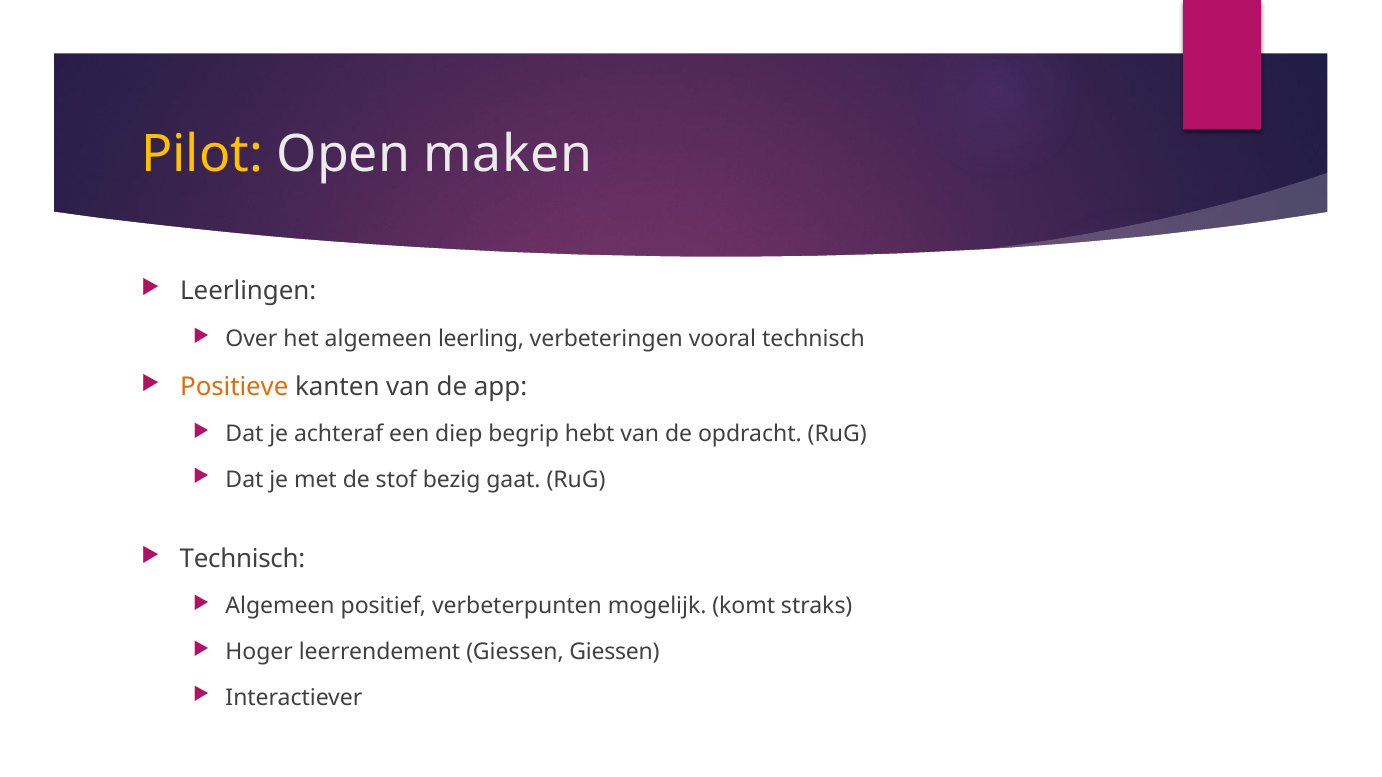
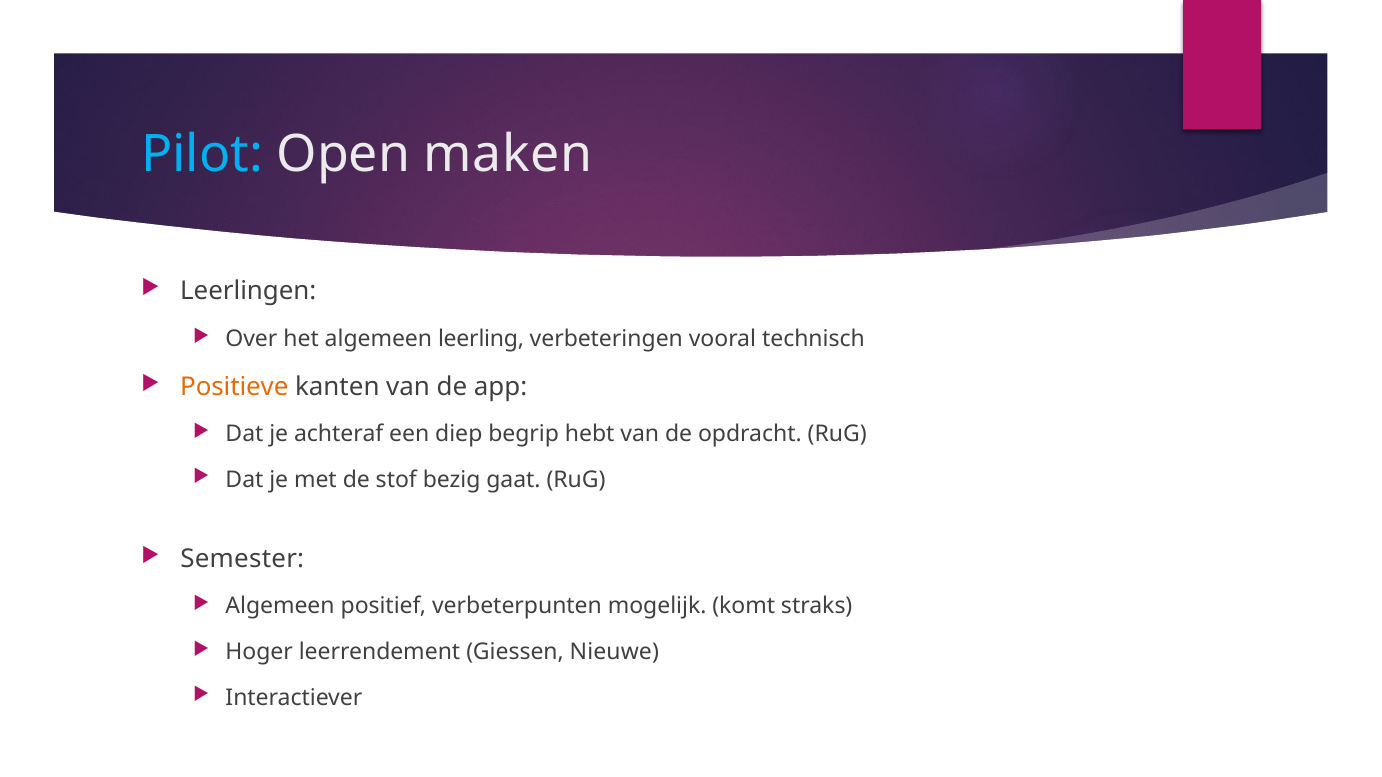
Pilot colour: yellow -> light blue
Technisch at (243, 559): Technisch -> Semester
Giessen Giessen: Giessen -> Nieuwe
